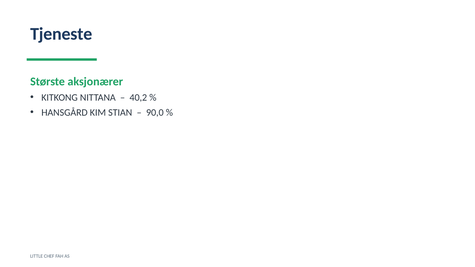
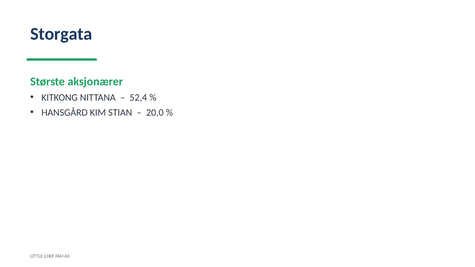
Tjeneste: Tjeneste -> Storgata
40,2: 40,2 -> 52,4
90,0: 90,0 -> 20,0
